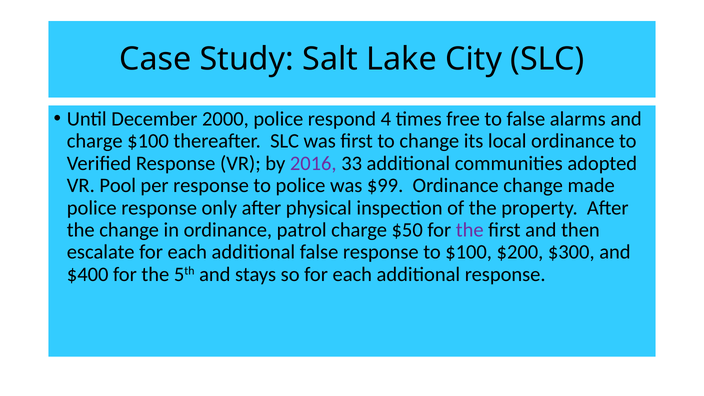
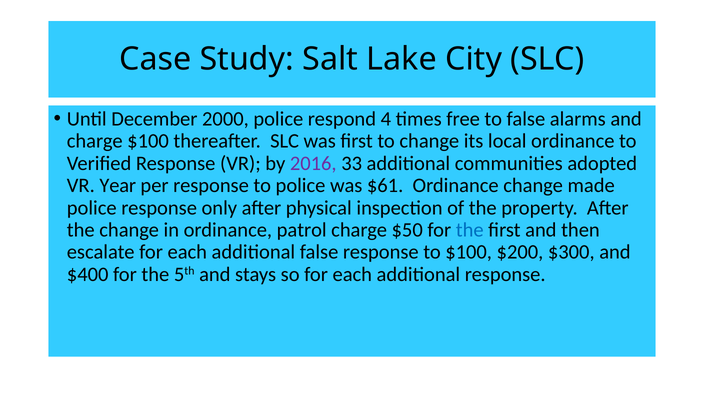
Pool: Pool -> Year
$99: $99 -> $61
the at (470, 230) colour: purple -> blue
